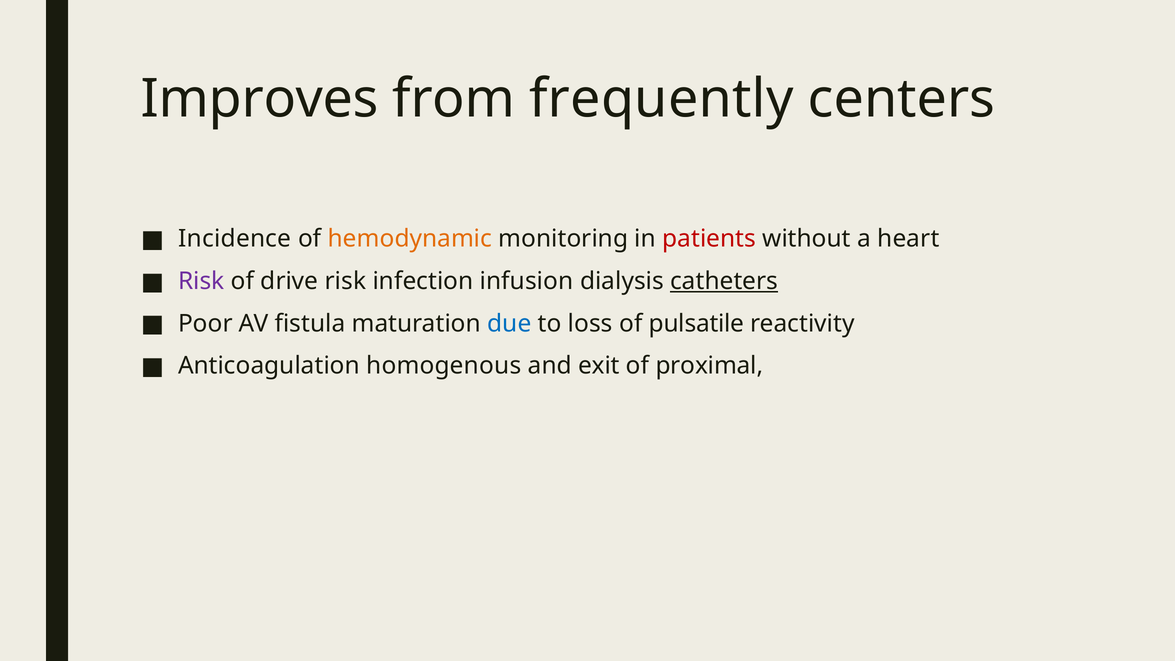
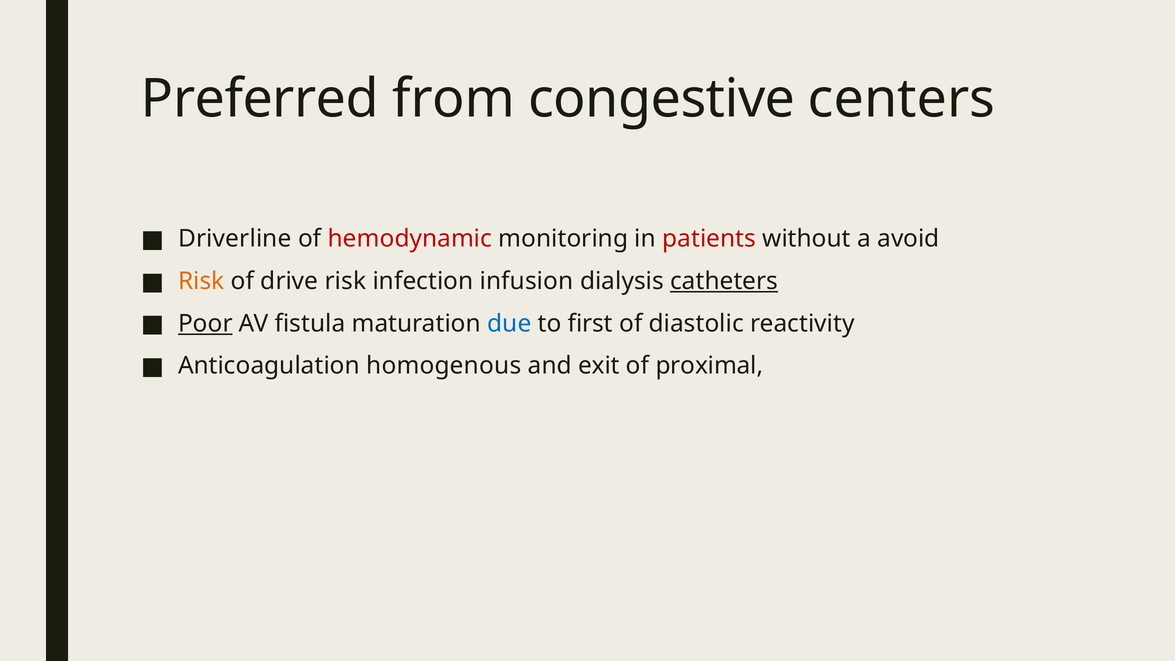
Improves: Improves -> Preferred
frequently: frequently -> congestive
Incidence: Incidence -> Driverline
hemodynamic colour: orange -> red
heart: heart -> avoid
Risk at (201, 281) colour: purple -> orange
Poor underline: none -> present
loss: loss -> first
pulsatile: pulsatile -> diastolic
